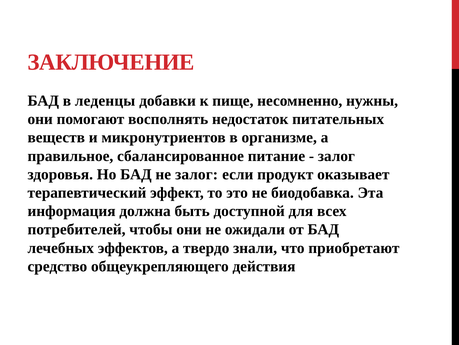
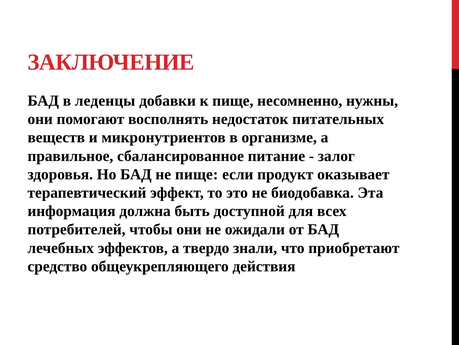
не залог: залог -> пище
